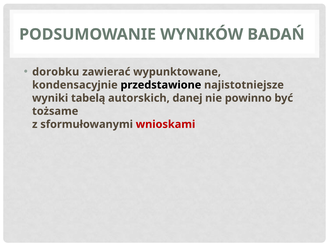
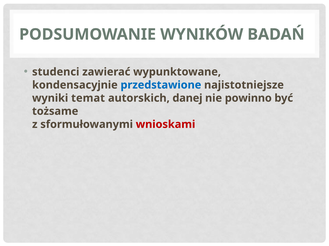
dorobku: dorobku -> studenci
przedstawione colour: black -> blue
tabelą: tabelą -> temat
